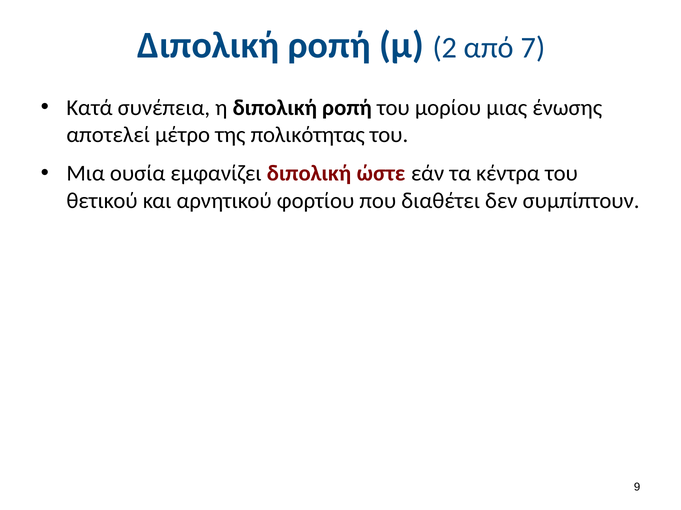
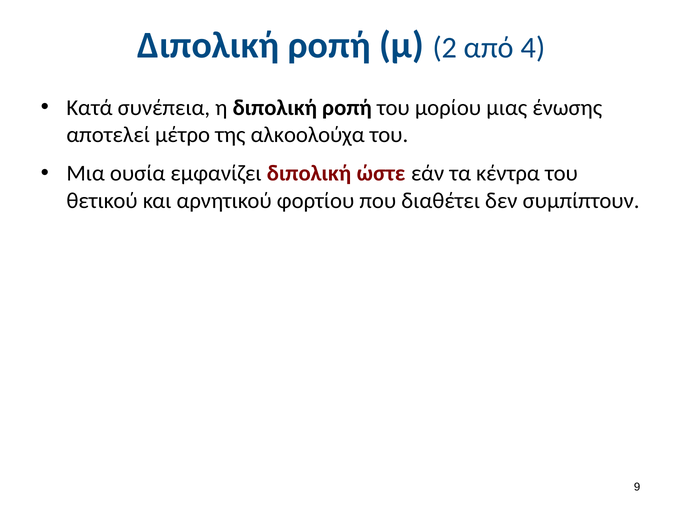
7: 7 -> 4
πολικότητας: πολικότητας -> αλκοολούχα
